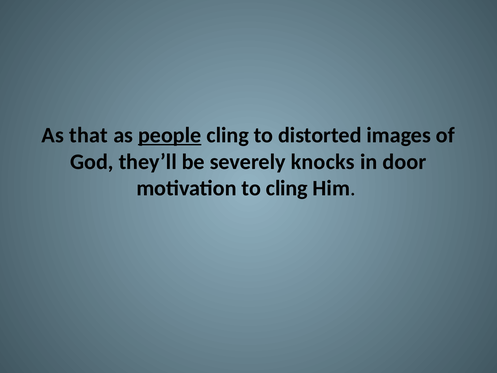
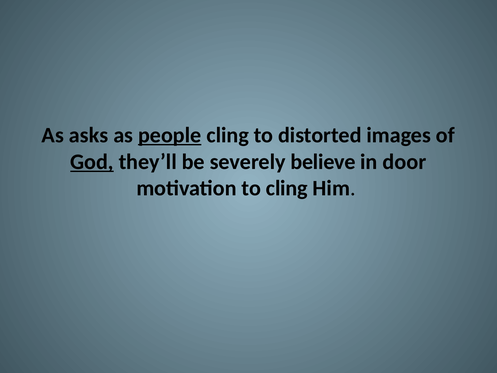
that: that -> asks
God underline: none -> present
knocks: knocks -> believe
